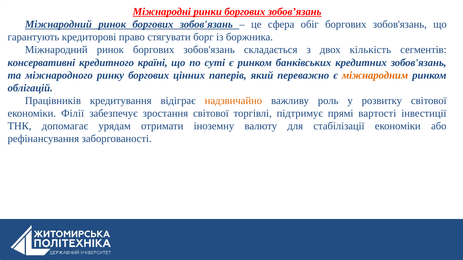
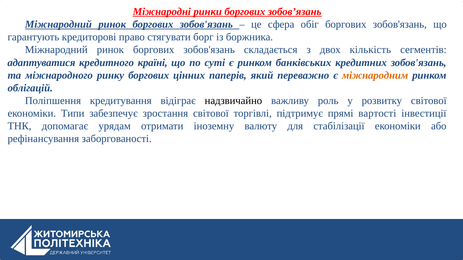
консервативні: консервативні -> адаптуватися
Працівників: Працівників -> Поліпшення
надзвичайно colour: orange -> black
Філії: Філії -> Типи
